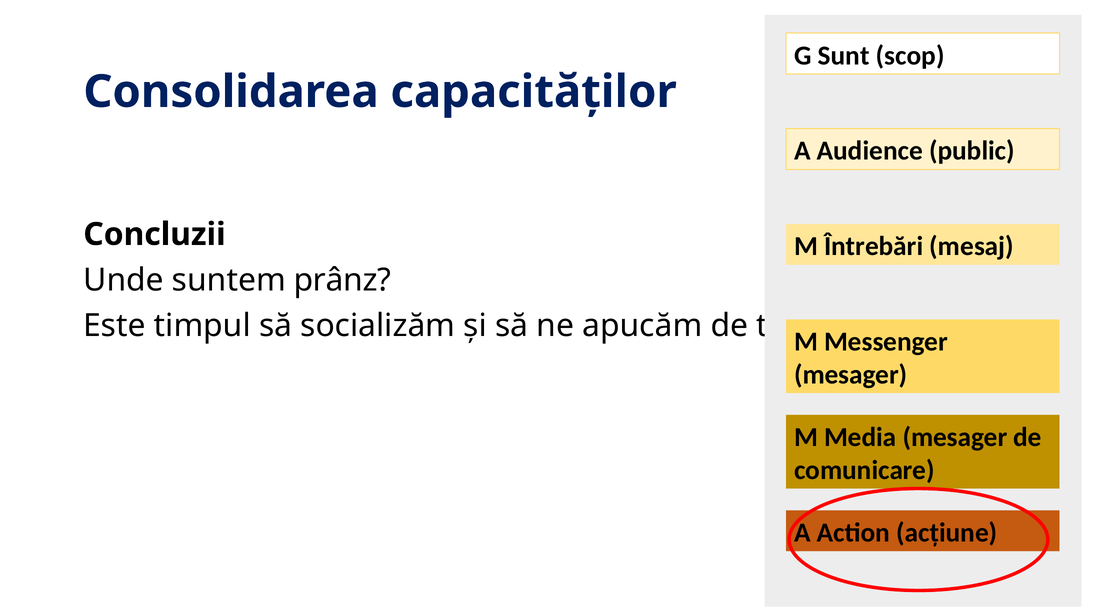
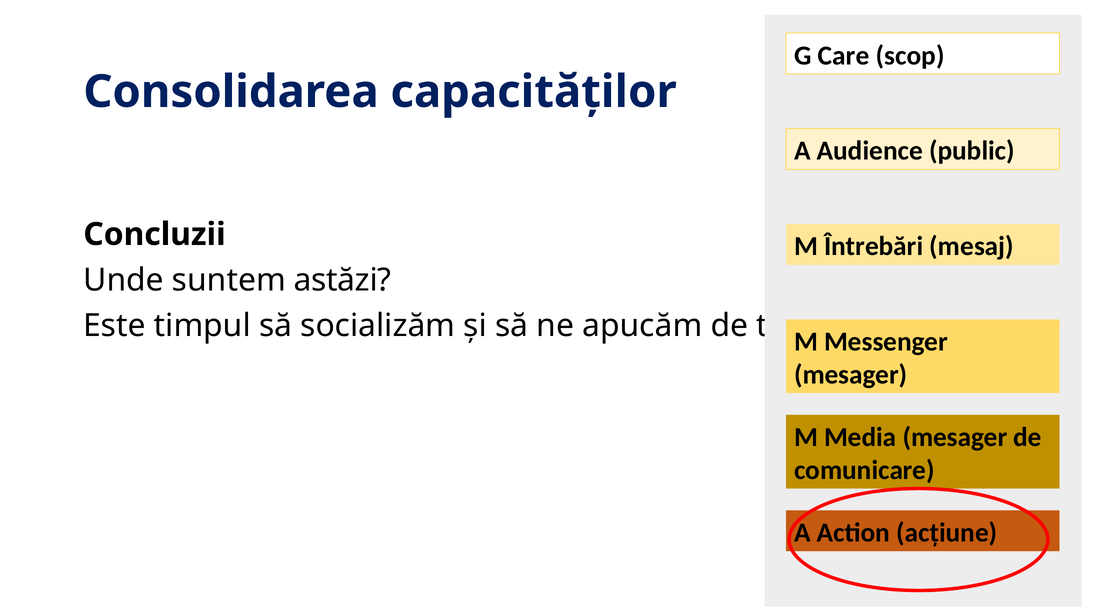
Sunt: Sunt -> Care
prânz: prânz -> astăzi
